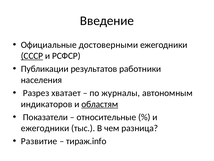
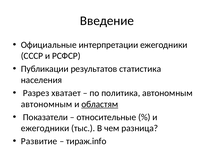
достоверными: достоверными -> интерпретации
СССР underline: present -> none
работники: работники -> статистика
журналы: журналы -> политика
индикаторов at (47, 104): индикаторов -> автономным
